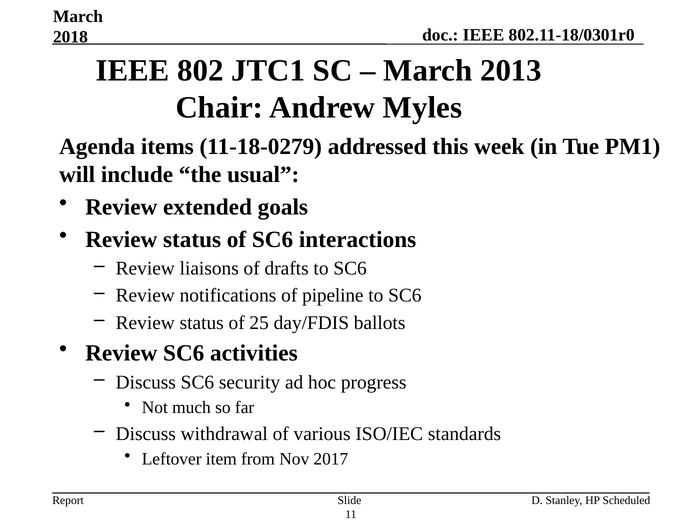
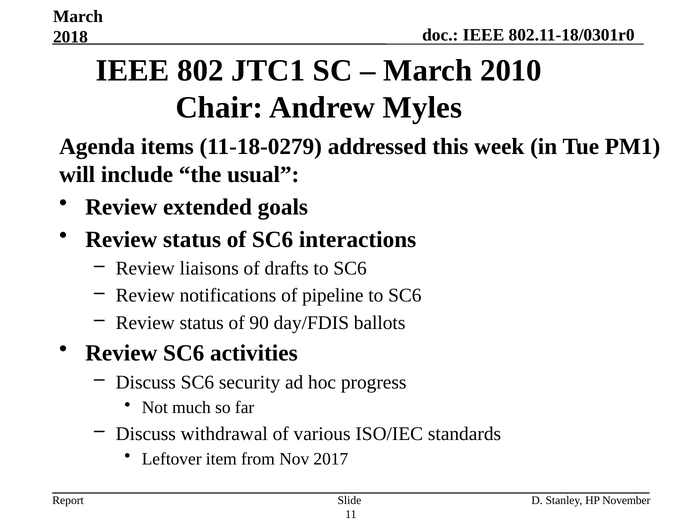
2013: 2013 -> 2010
25: 25 -> 90
Scheduled: Scheduled -> November
